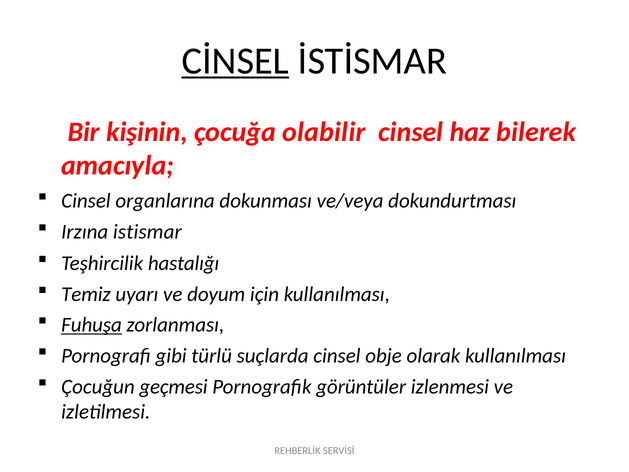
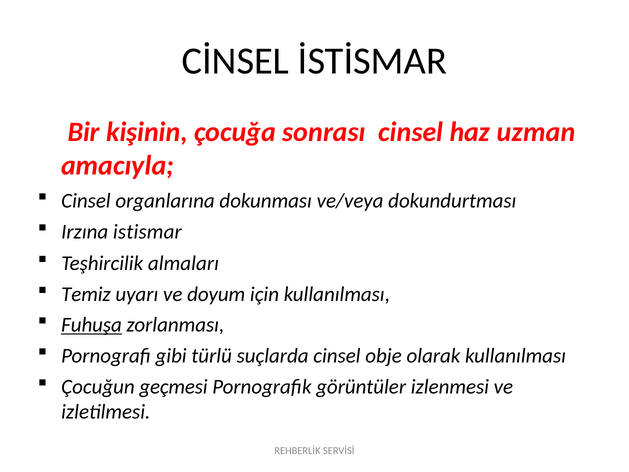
CİNSEL underline: present -> none
olabilir: olabilir -> sonrası
bilerek: bilerek -> uzman
hastalığı: hastalığı -> almaları
